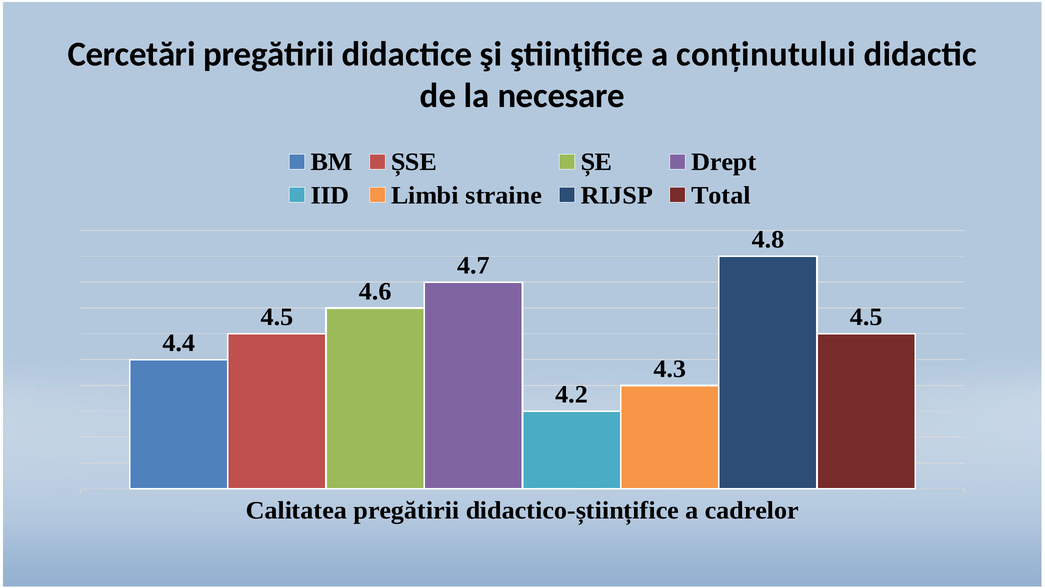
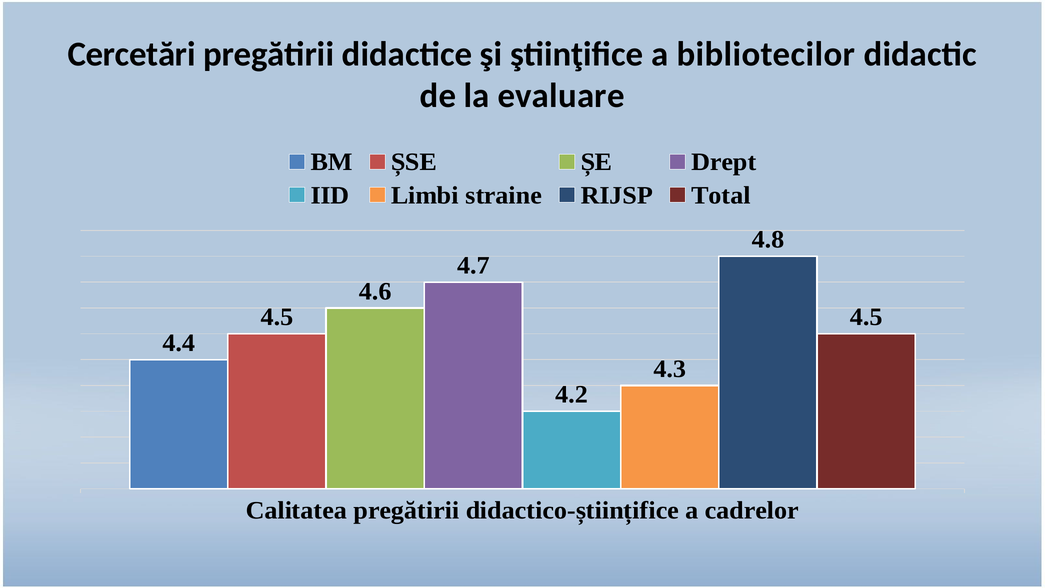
conţinutului: conţinutului -> bibliotecilor
necesare: necesare -> evaluare
